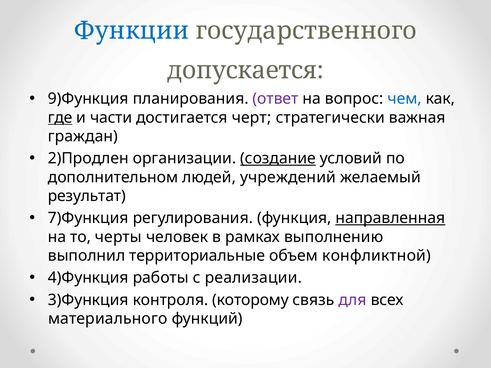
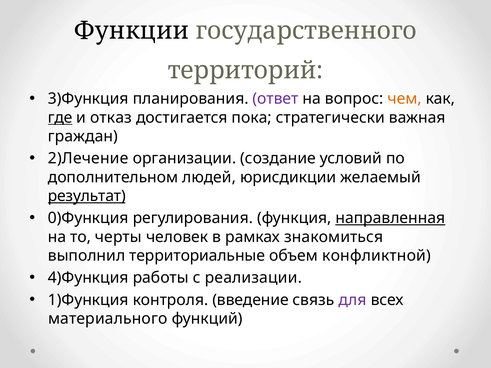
Функции colour: blue -> black
допускается: допускается -> территорий
9)Функция: 9)Функция -> 3)Функция
чем colour: blue -> orange
части: части -> отказ
черт: черт -> пока
2)Продлен: 2)Продлен -> 2)Лечение
создание underline: present -> none
учреждений: учреждений -> юрисдикции
результат underline: none -> present
7)Функция: 7)Функция -> 0)Функция
выполнению: выполнению -> знакомиться
3)Функция: 3)Функция -> 1)Функция
которому: которому -> введение
